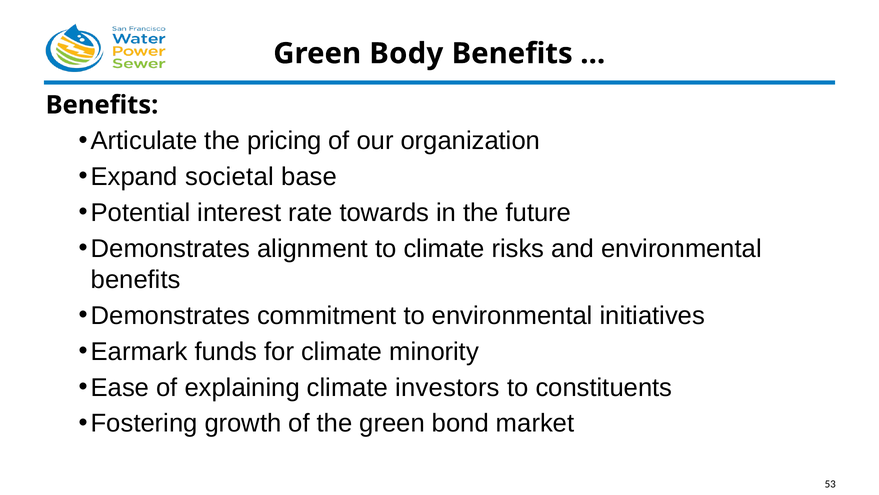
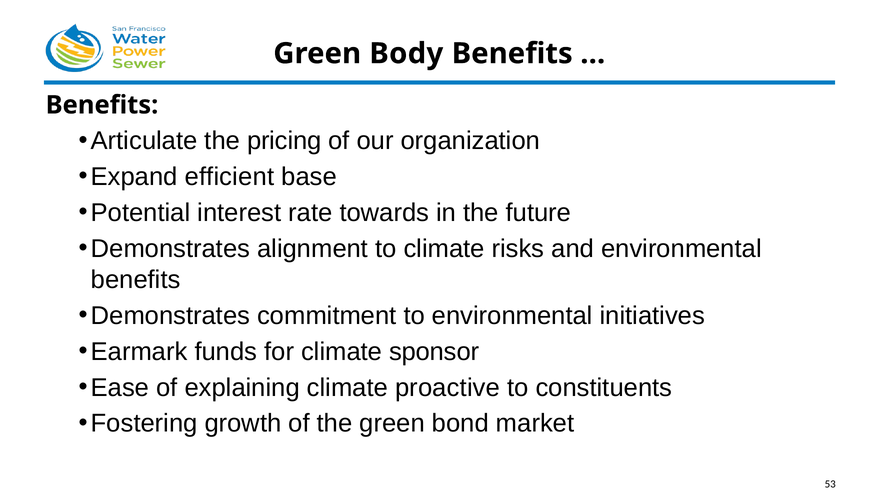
societal: societal -> efficient
minority: minority -> sponsor
investors: investors -> proactive
